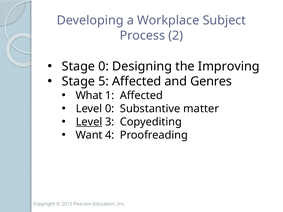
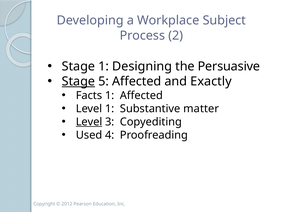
Stage 0: 0 -> 1
Improving: Improving -> Persuasive
Stage at (78, 82) underline: none -> present
Genres: Genres -> Exactly
What: What -> Facts
Level 0: 0 -> 1
Want: Want -> Used
